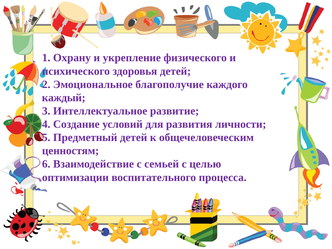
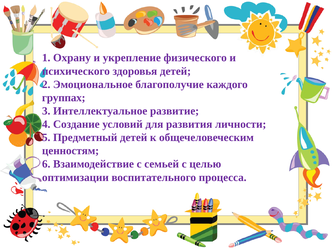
каждый: каждый -> группах
